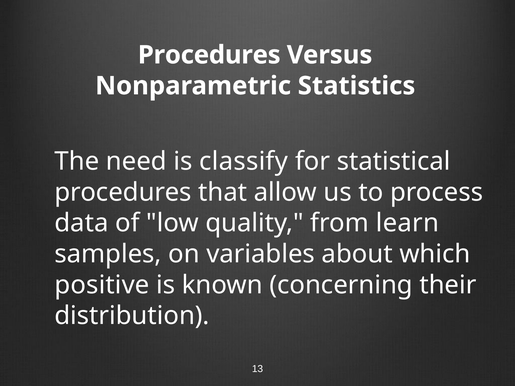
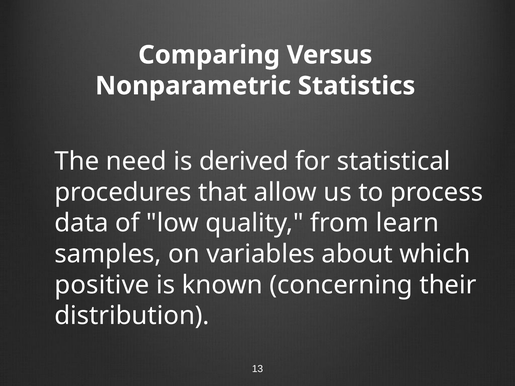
Procedures at (209, 55): Procedures -> Comparing
classify: classify -> derived
